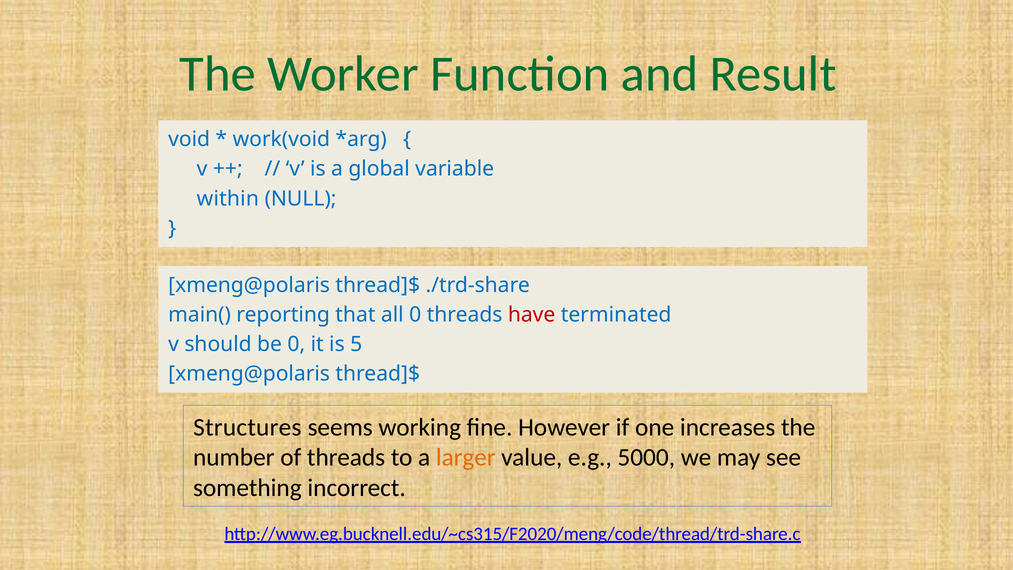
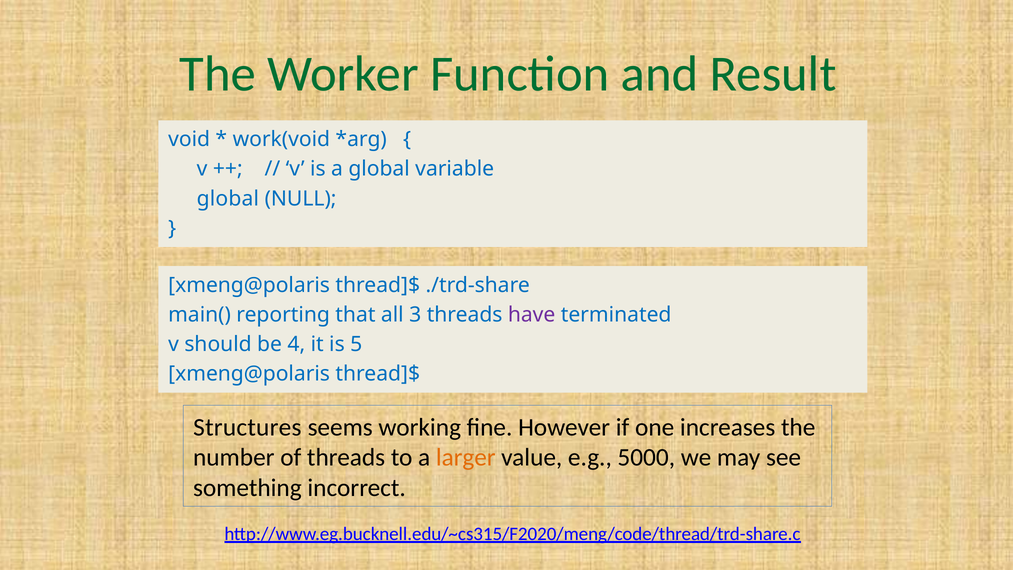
within at (228, 199): within -> global
all 0: 0 -> 3
have colour: red -> purple
be 0: 0 -> 4
